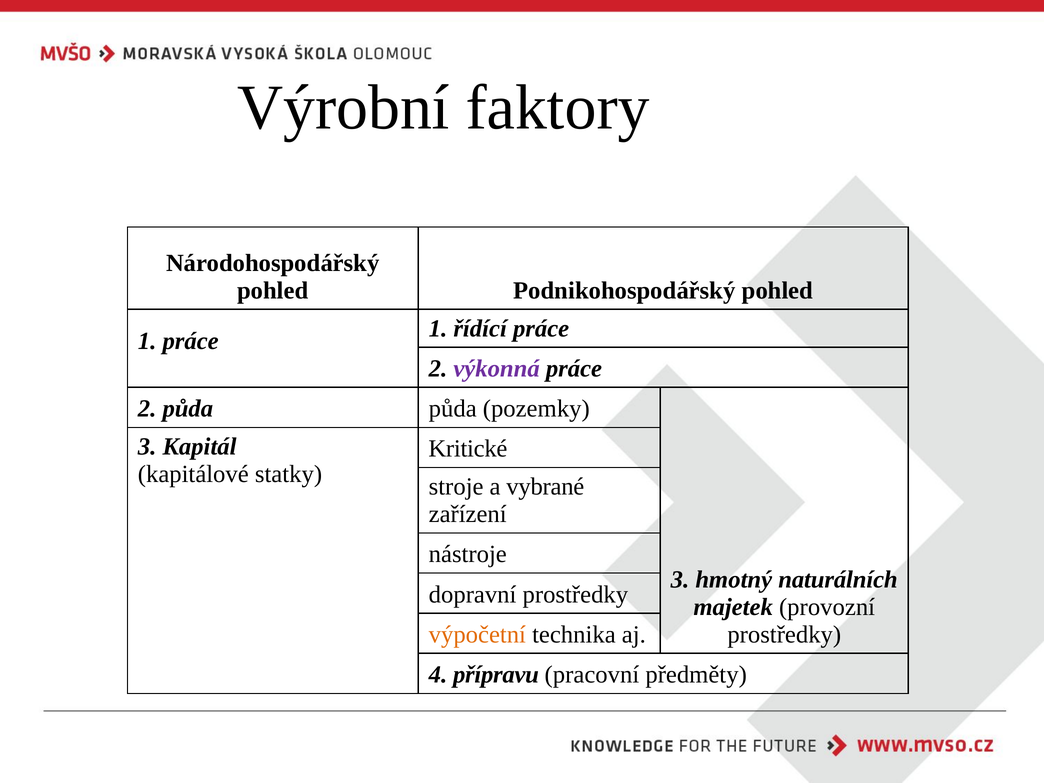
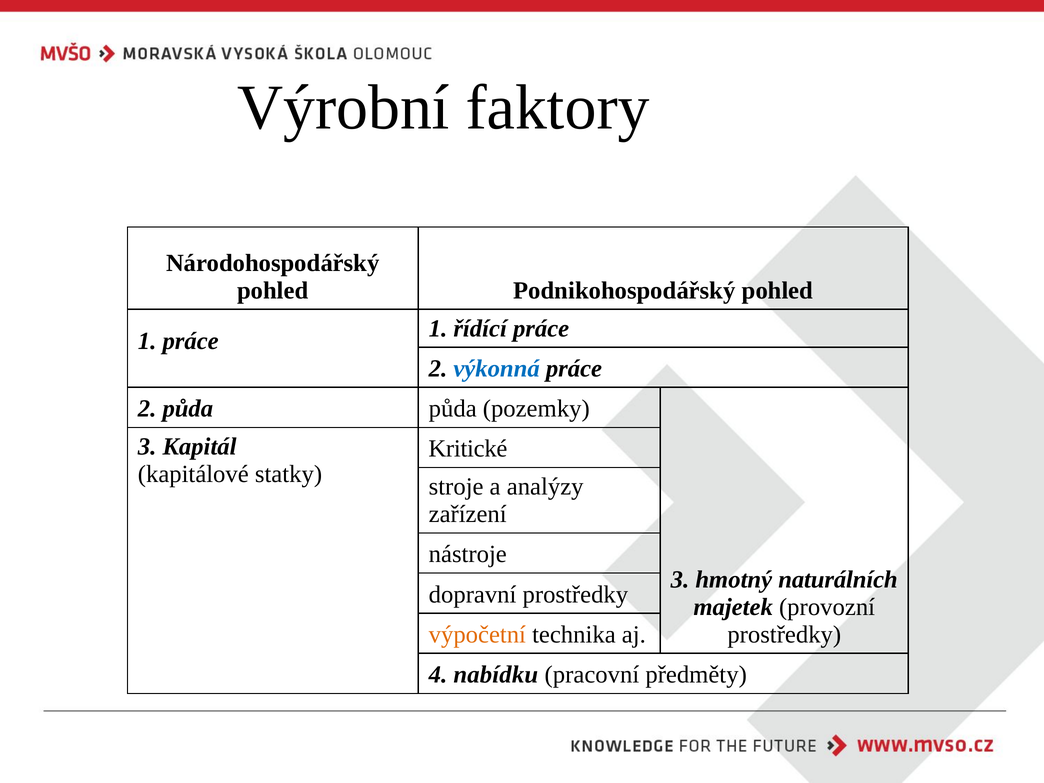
výkonná colour: purple -> blue
vybrané: vybrané -> analýzy
přípravu: přípravu -> nabídku
